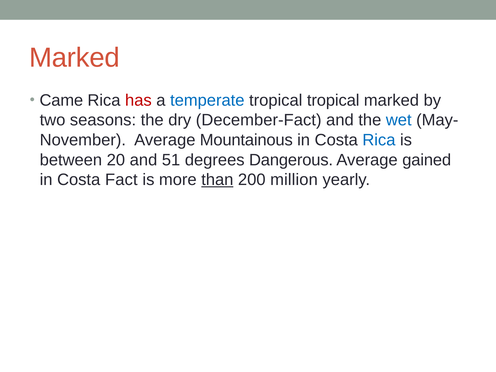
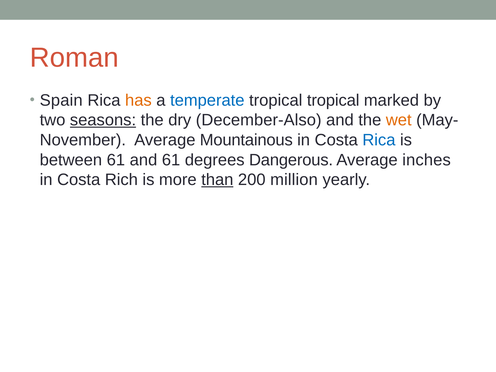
Marked at (74, 58): Marked -> Roman
Came: Came -> Spain
has colour: red -> orange
seasons underline: none -> present
December-Fact: December-Fact -> December-Also
wet colour: blue -> orange
between 20: 20 -> 61
and 51: 51 -> 61
gained: gained -> inches
Fact: Fact -> Rich
